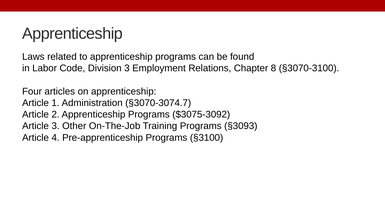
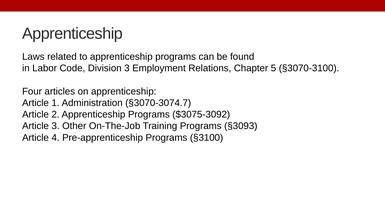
8: 8 -> 5
